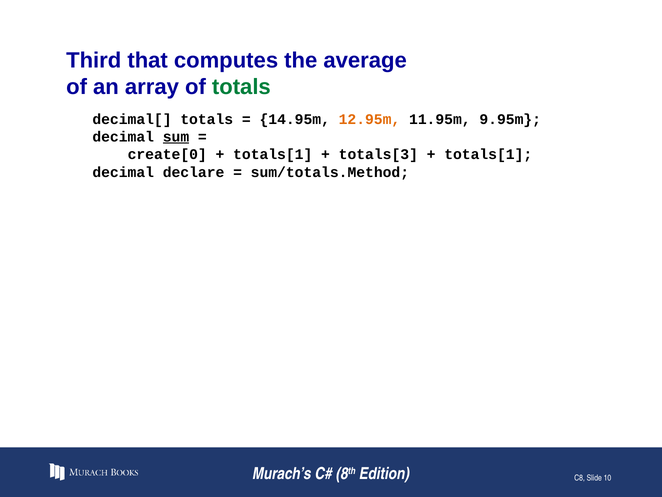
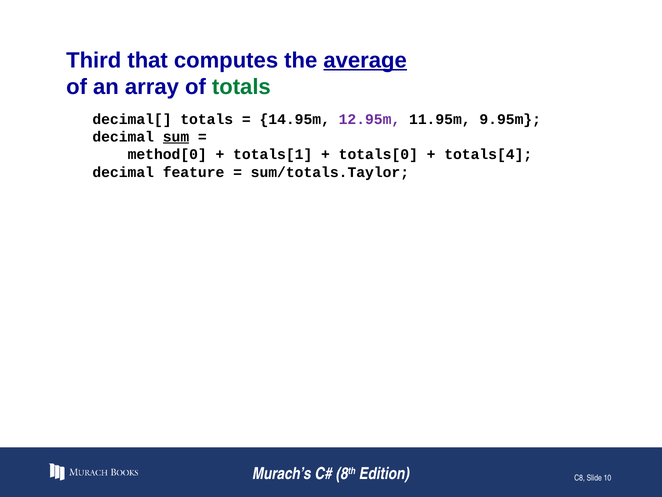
average underline: none -> present
12.95m colour: orange -> purple
create[0: create[0 -> method[0
totals[3: totals[3 -> totals[0
totals[1 at (488, 154): totals[1 -> totals[4
declare: declare -> feature
sum/totals.Method: sum/totals.Method -> sum/totals.Taylor
